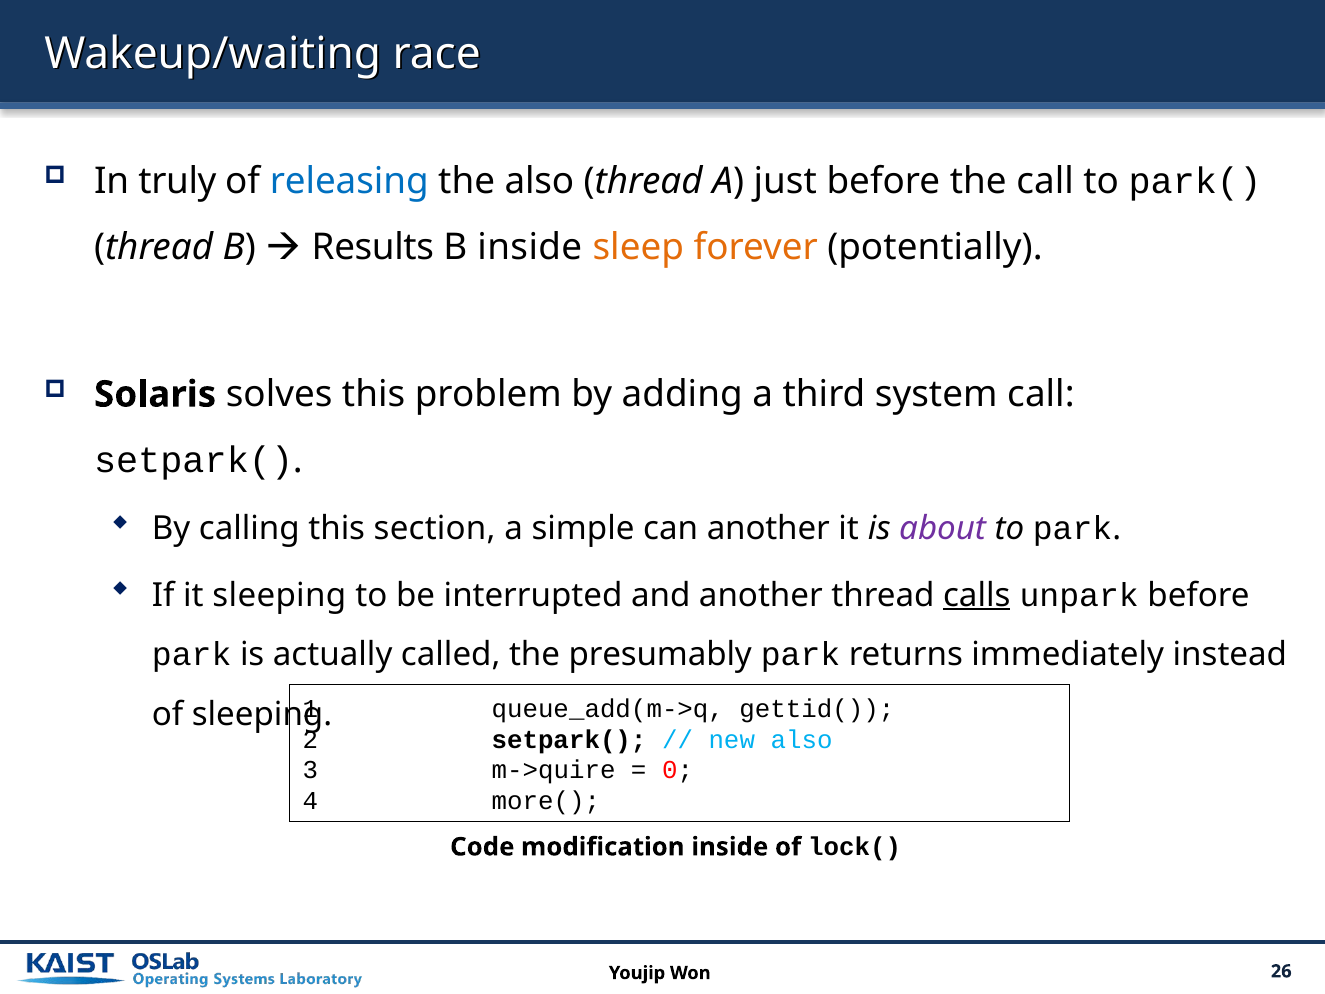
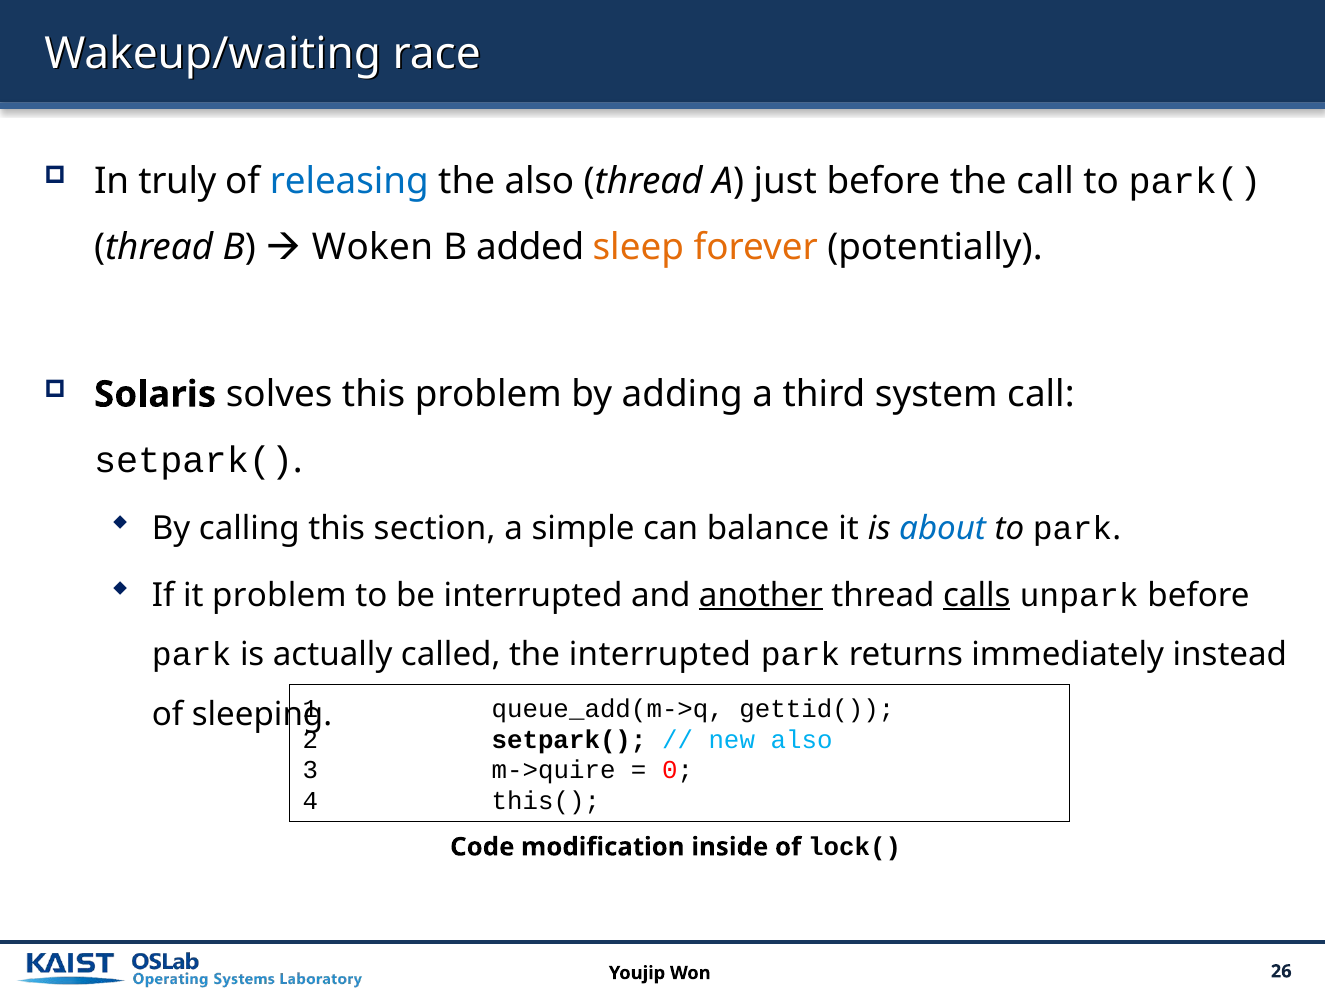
Results: Results -> Woken
B inside: inside -> added
can another: another -> balance
about colour: purple -> blue
it sleeping: sleeping -> problem
another at (761, 595) underline: none -> present
the presumably: presumably -> interrupted
more(: more( -> this(
